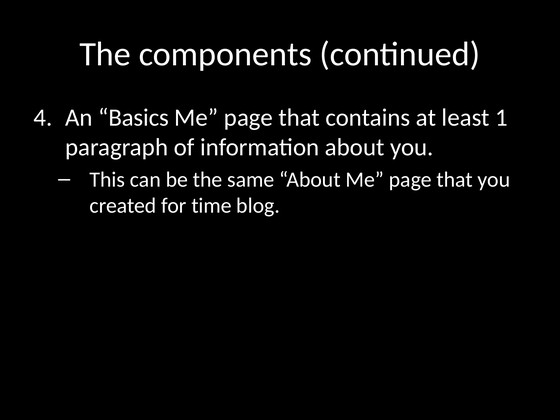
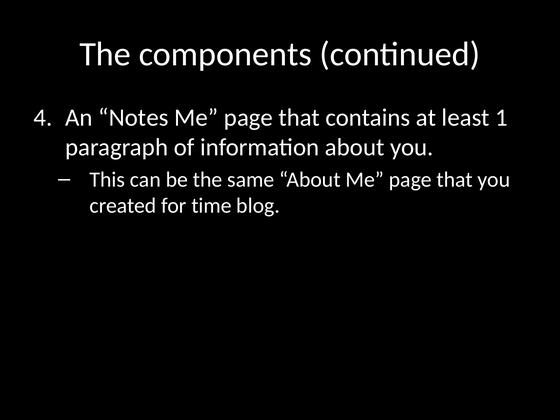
Basics: Basics -> Notes
